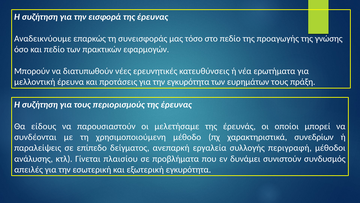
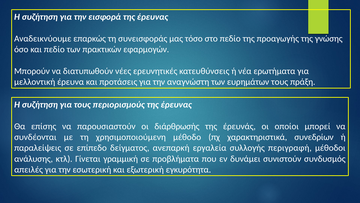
την εγκυρότητα: εγκυρότητα -> αναγνώστη
είδους: είδους -> επίσης
μελετήσαμε: μελετήσαμε -> διάρθρωσής
πλαισίου: πλαισίου -> γραμμική
